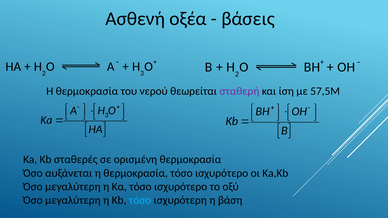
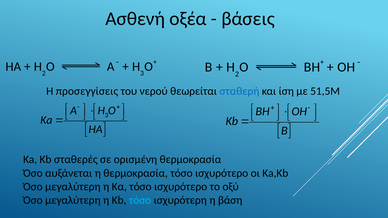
θερμοκρασία at (87, 91): θερμοκρασία -> προσεγγίσεις
σταθερή colour: purple -> blue
57,5Μ: 57,5Μ -> 51,5Μ
